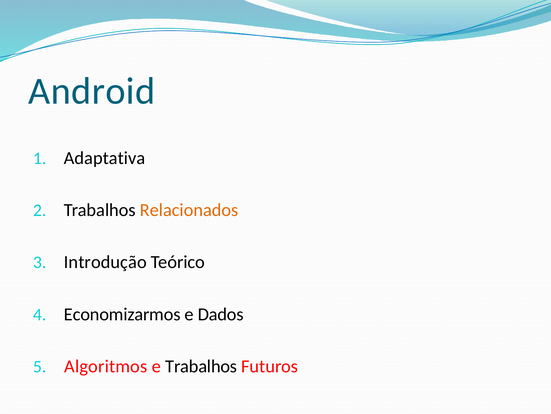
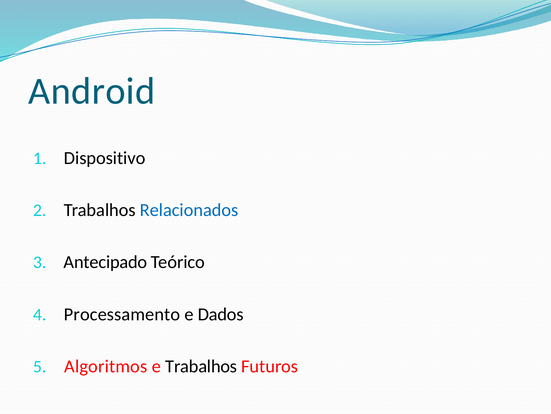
Adaptativa: Adaptativa -> Dispositivo
Relacionados colour: orange -> blue
Introdução: Introdução -> Antecipado
Economizarmos: Economizarmos -> Processamento
